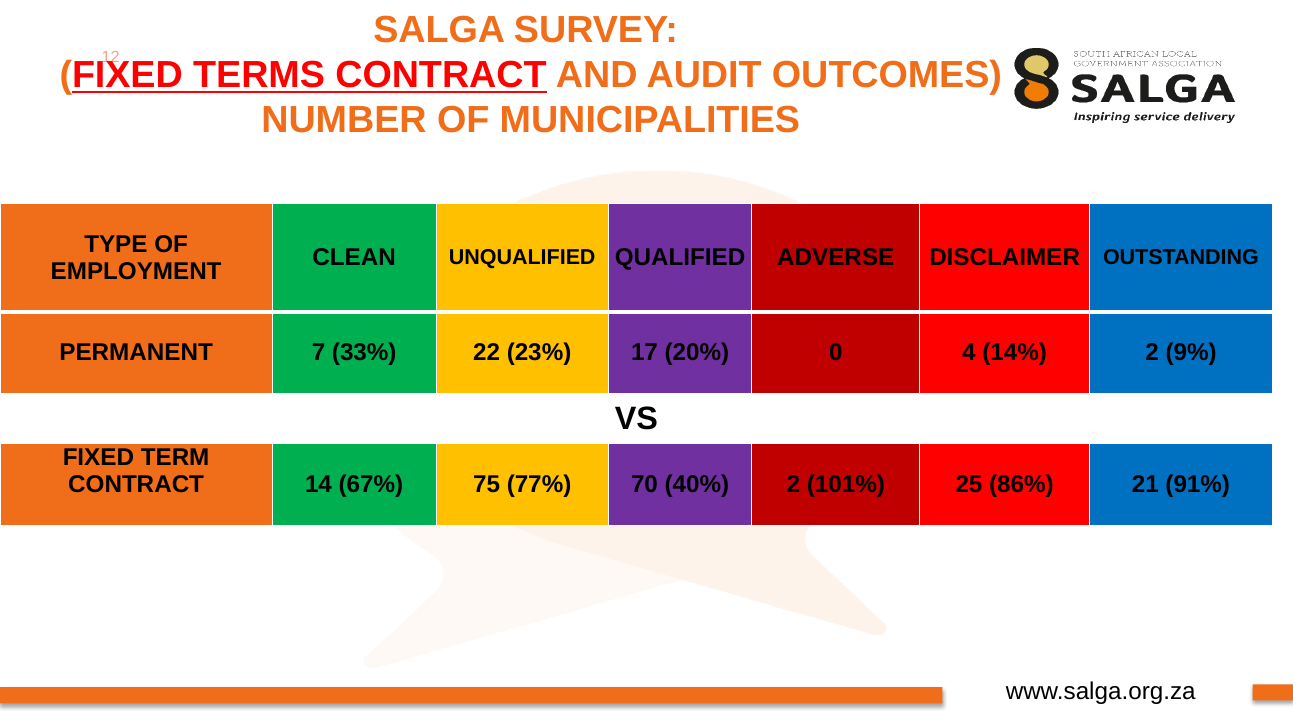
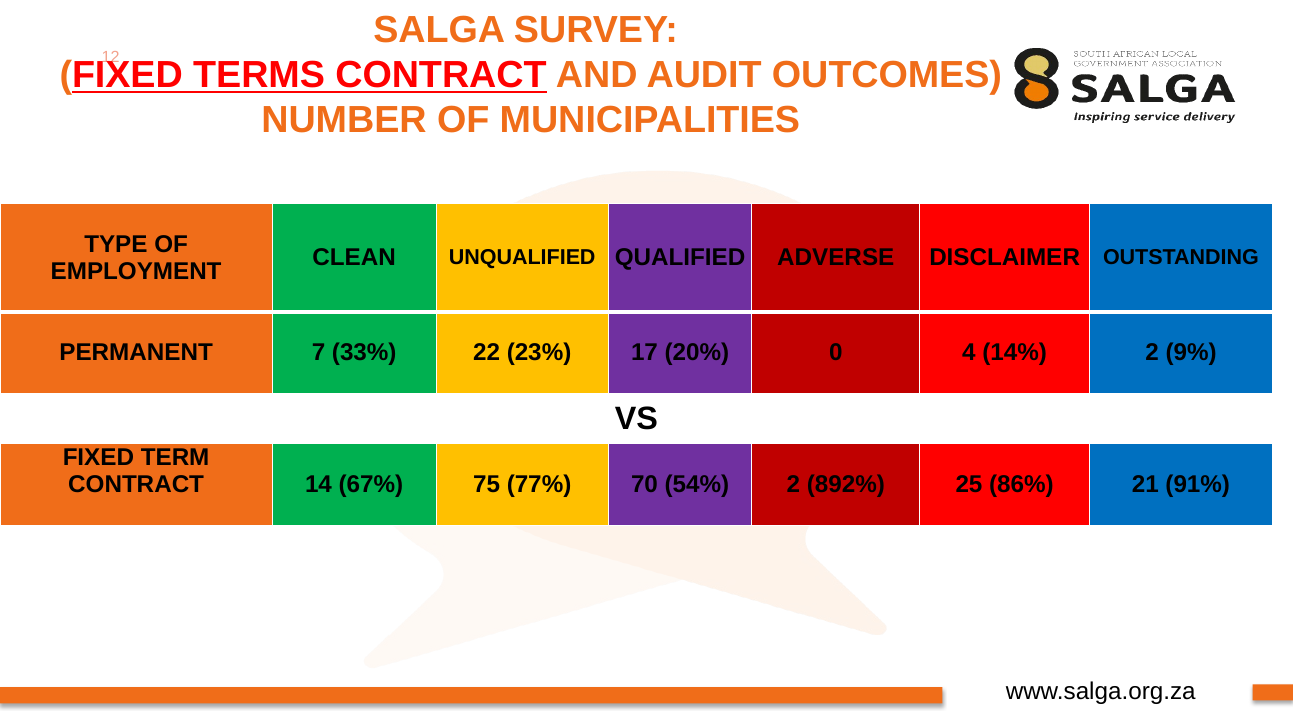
40%: 40% -> 54%
101%: 101% -> 892%
